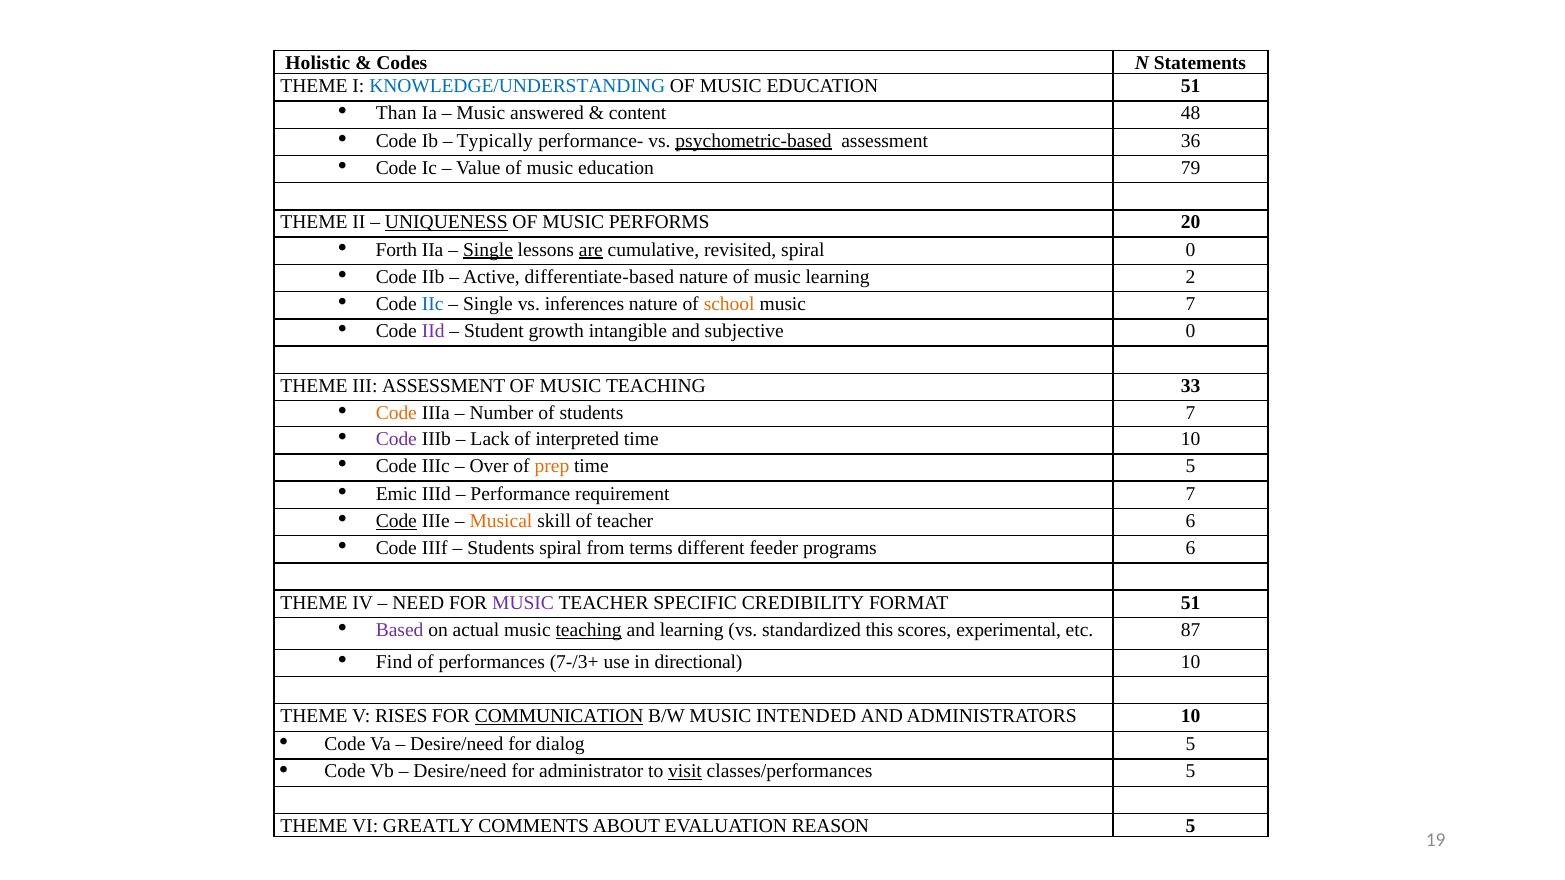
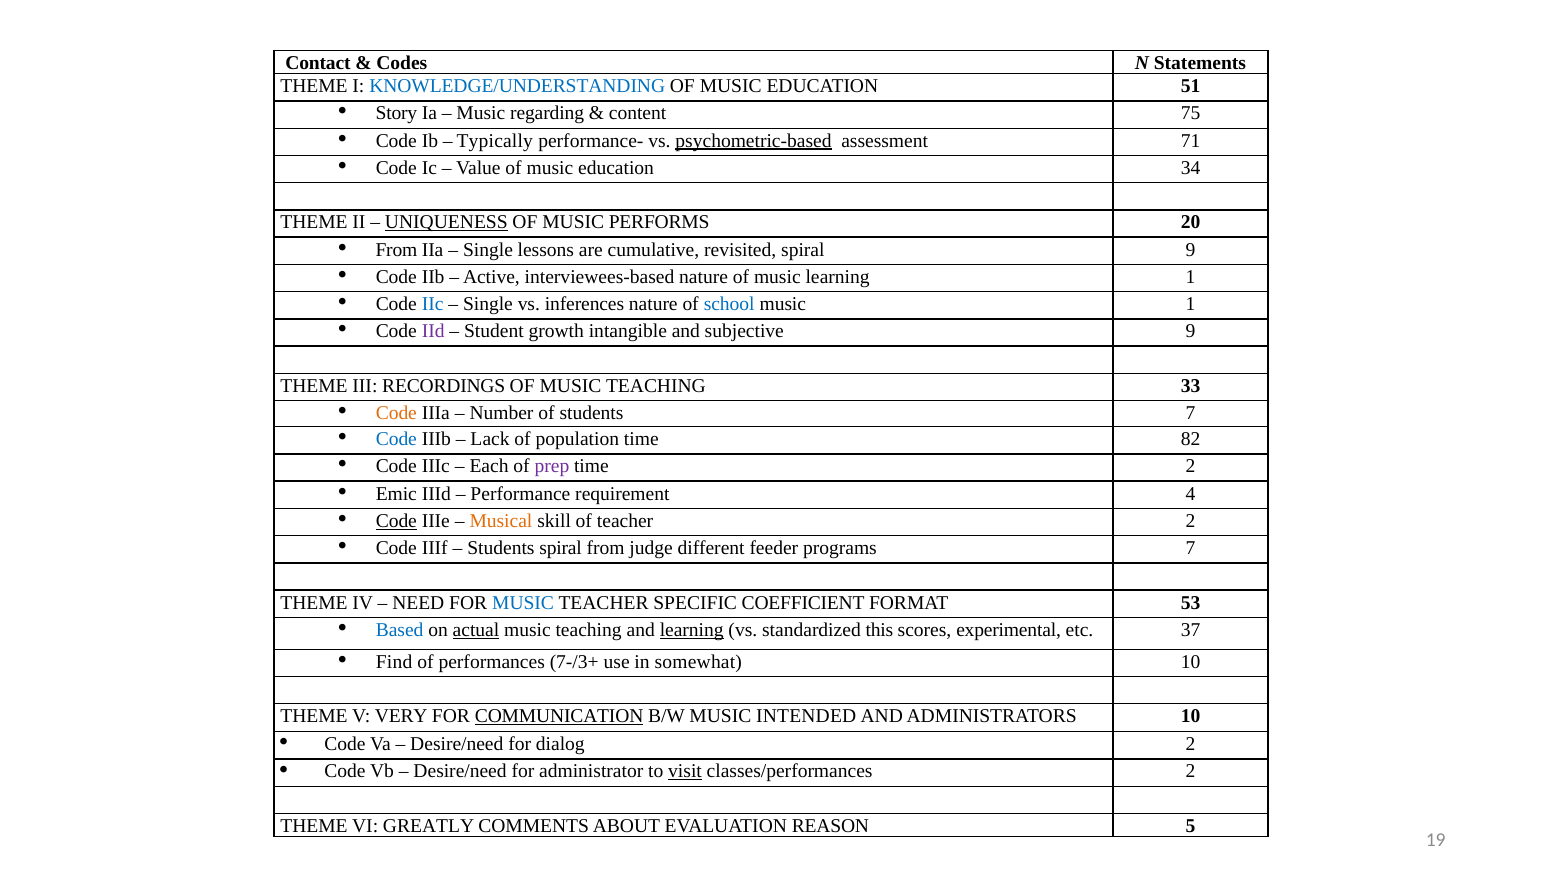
Holistic: Holistic -> Contact
Than: Than -> Story
answered: answered -> regarding
48: 48 -> 75
36: 36 -> 71
79: 79 -> 34
Forth at (396, 250): Forth -> From
Single at (488, 250) underline: present -> none
are underline: present -> none
spiral 0: 0 -> 9
differentiate-based: differentiate-based -> interviewees-based
learning 2: 2 -> 1
school colour: orange -> blue
music 7: 7 -> 1
subjective 0: 0 -> 9
III ASSESSMENT: ASSESSMENT -> RECORDINGS
Code at (396, 439) colour: purple -> blue
interpreted: interpreted -> population
time 10: 10 -> 82
Over: Over -> Each
prep colour: orange -> purple
time 5: 5 -> 2
requirement 7: 7 -> 4
teacher 6: 6 -> 2
terms: terms -> judge
programs 6: 6 -> 7
MUSIC at (523, 603) colour: purple -> blue
CREDIBILITY: CREDIBILITY -> COEFFICIENT
FORMAT 51: 51 -> 53
Based colour: purple -> blue
actual underline: none -> present
teaching at (589, 630) underline: present -> none
learning at (692, 630) underline: none -> present
87: 87 -> 37
directional: directional -> somewhat
RISES: RISES -> VERY
dialog 5: 5 -> 2
classes/performances 5: 5 -> 2
